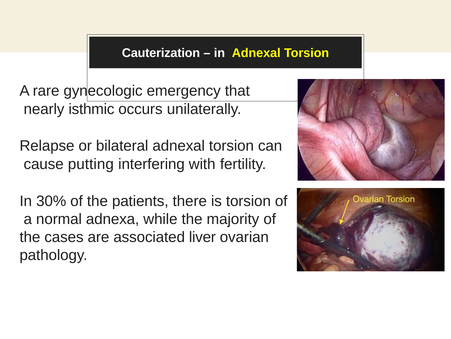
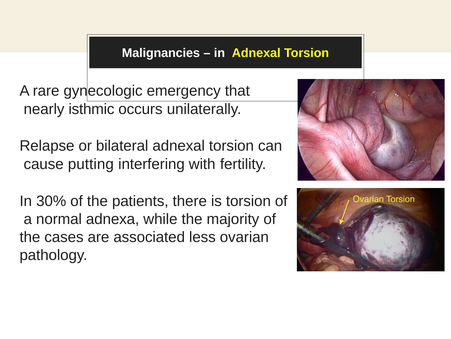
Cauterization: Cauterization -> Malignancies
liver: liver -> less
